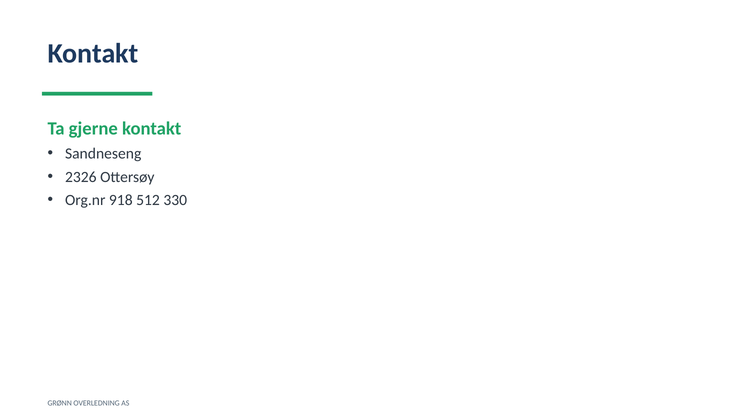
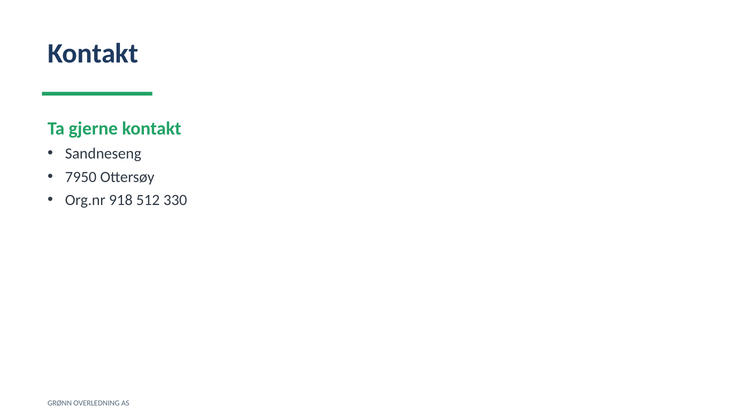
2326: 2326 -> 7950
